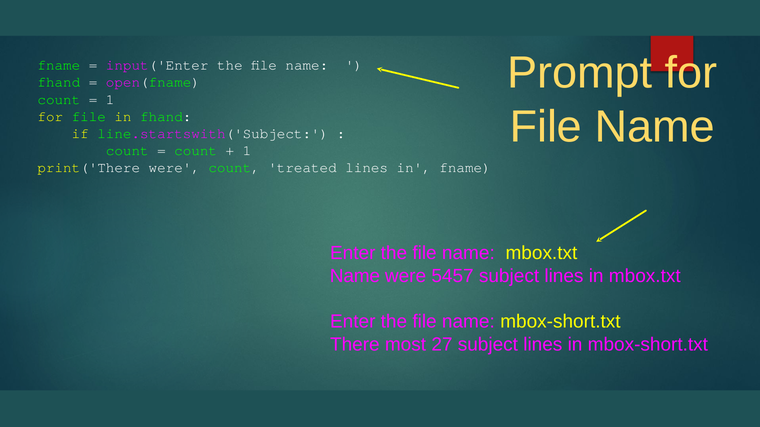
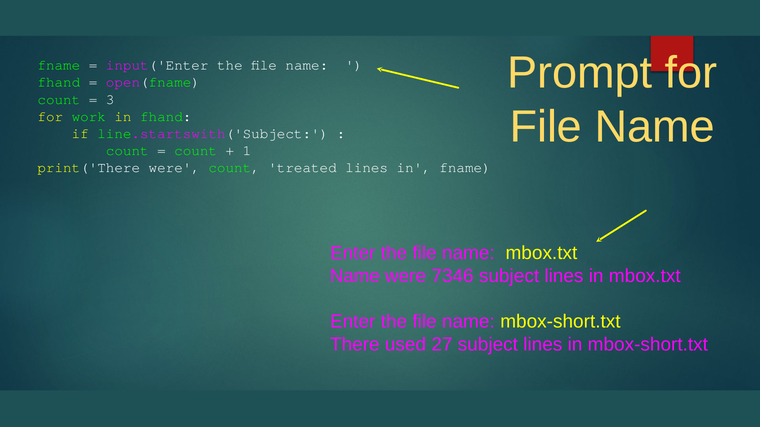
1 at (110, 99): 1 -> 3
file at (89, 117): file -> work
5457: 5457 -> 7346
most: most -> used
